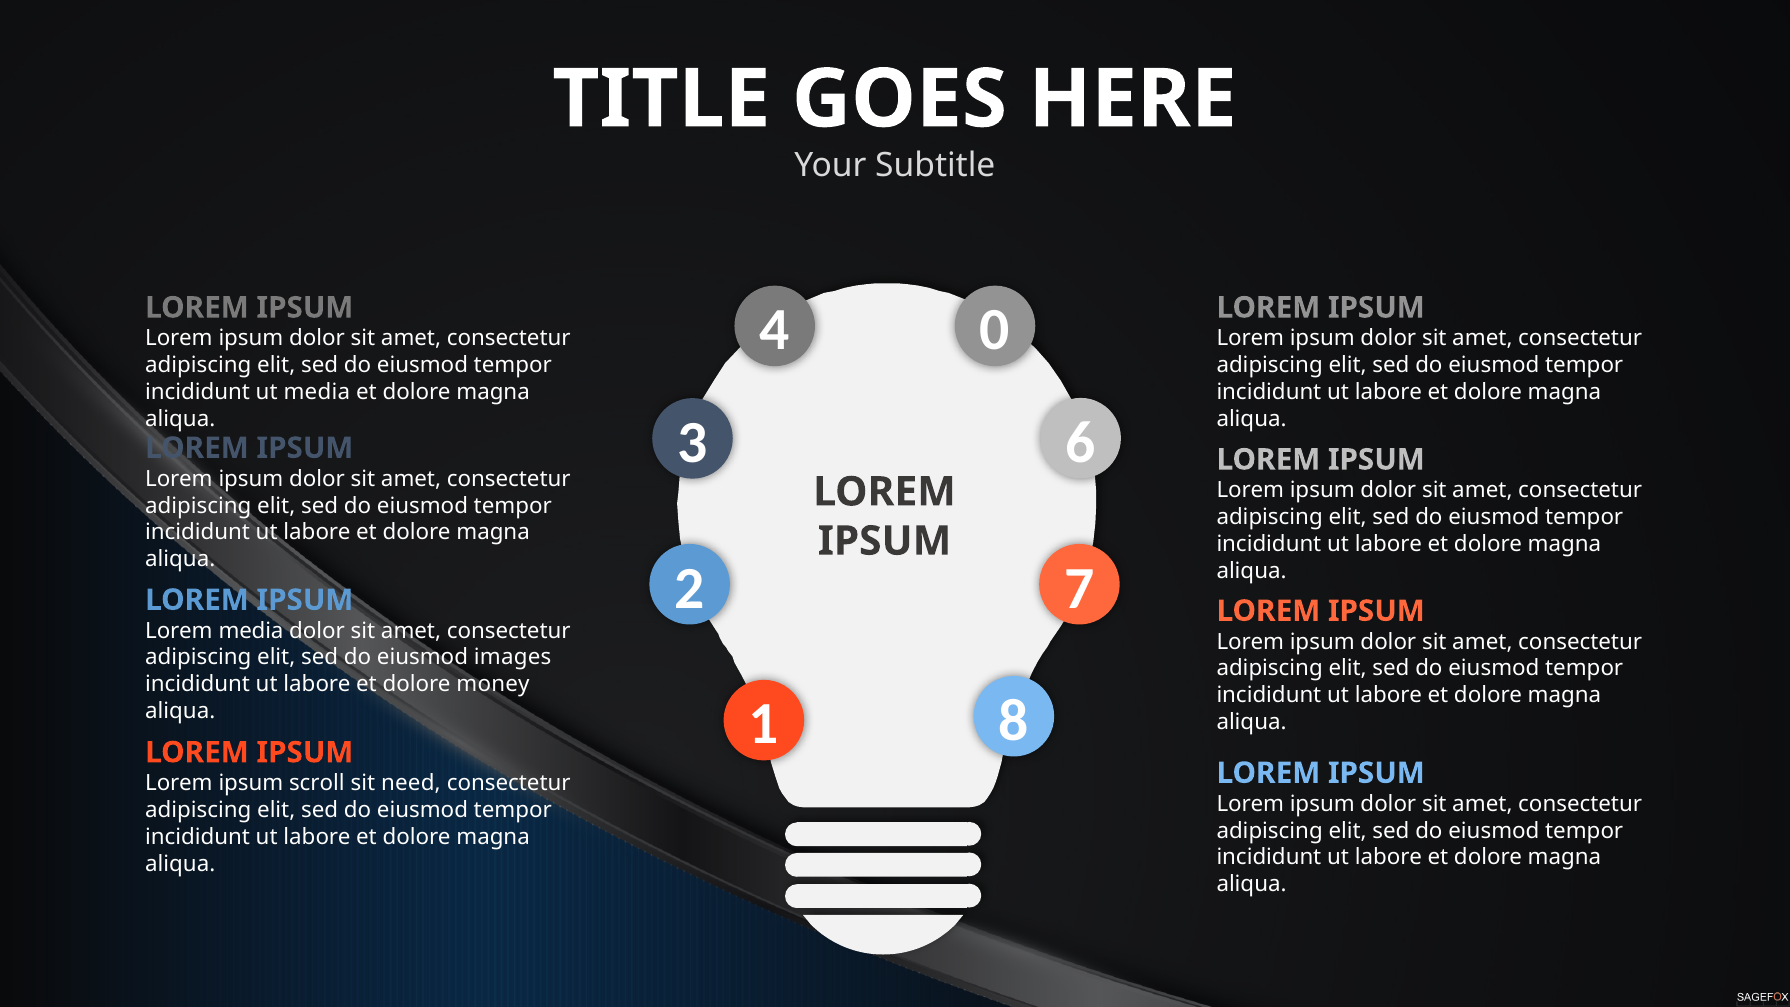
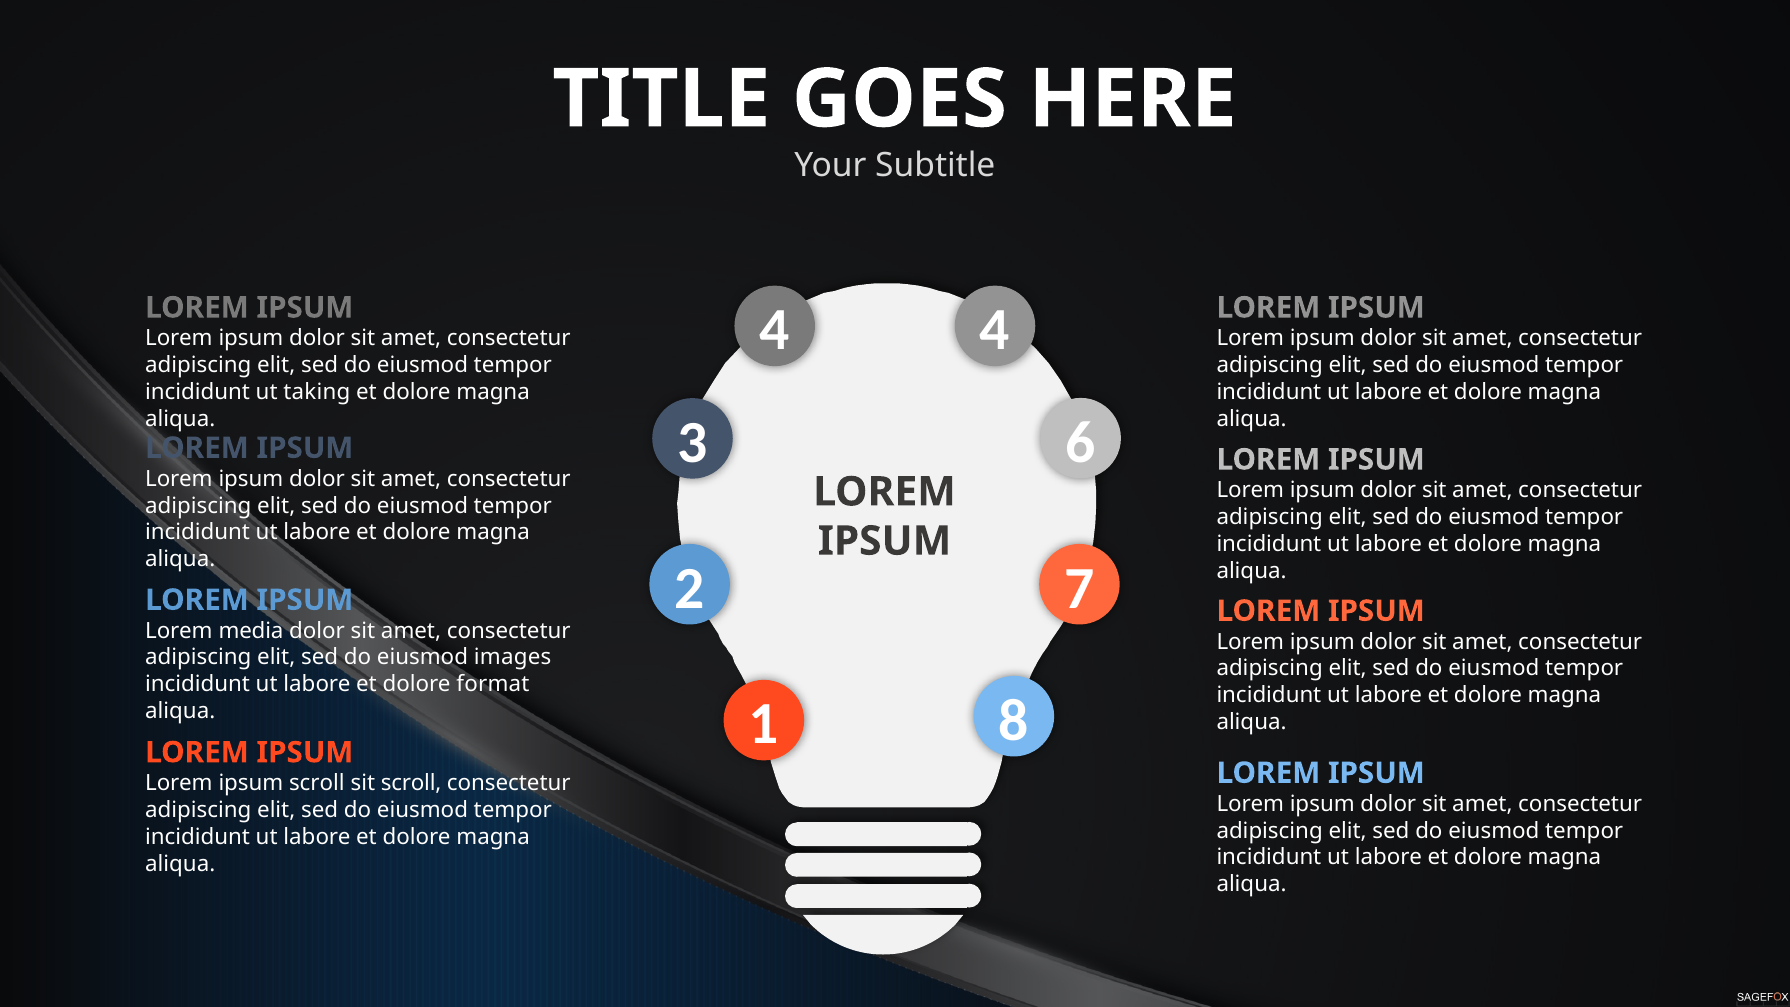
4 0: 0 -> 4
ut media: media -> taking
money: money -> format
sit need: need -> scroll
